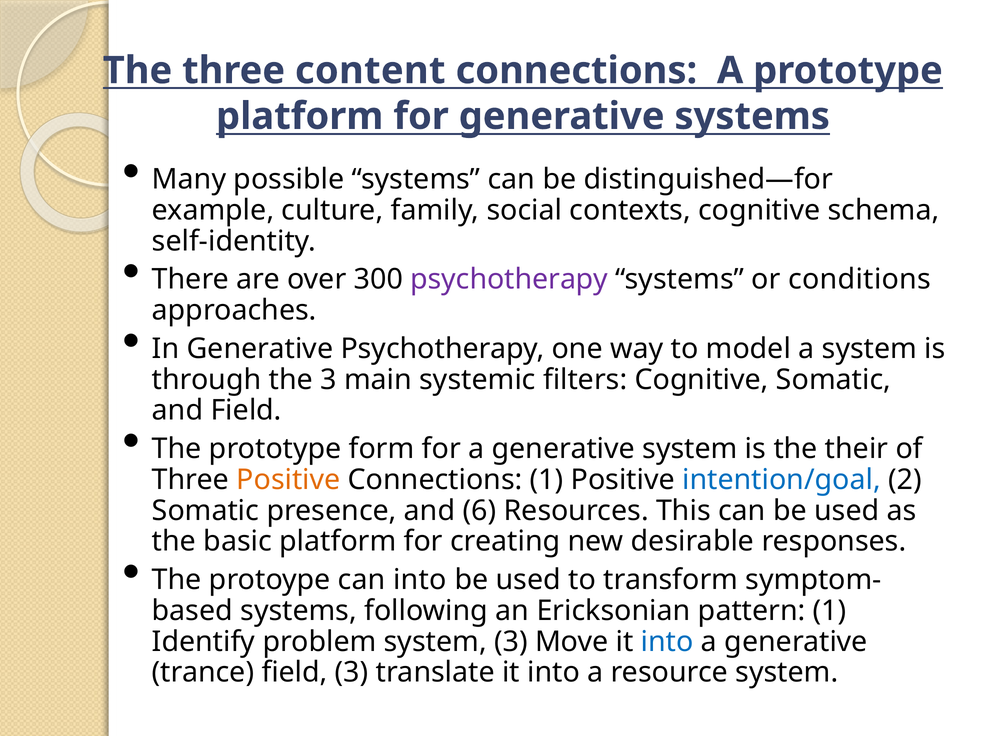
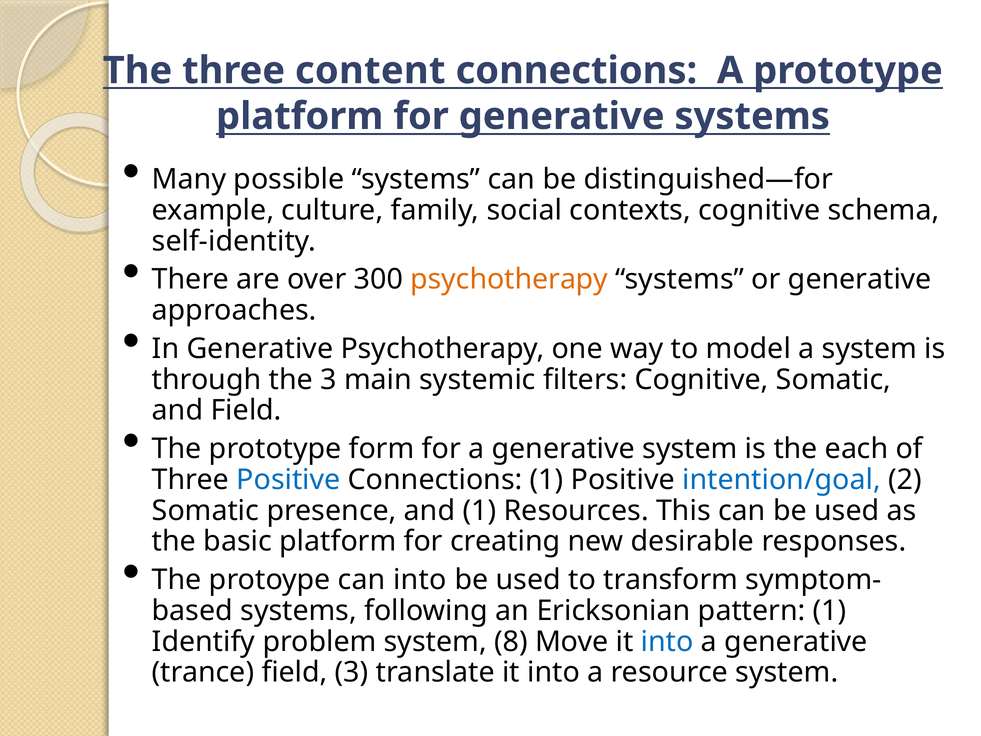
psychotherapy at (509, 279) colour: purple -> orange
or conditions: conditions -> generative
their: their -> each
Positive at (288, 480) colour: orange -> blue
and 6: 6 -> 1
system 3: 3 -> 8
